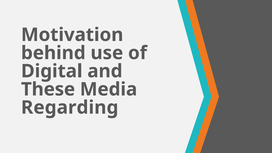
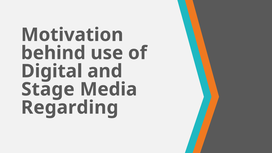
These: These -> Stage
